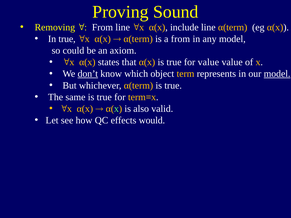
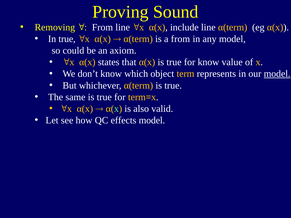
for value: value -> know
don’t underline: present -> none
effects would: would -> model
